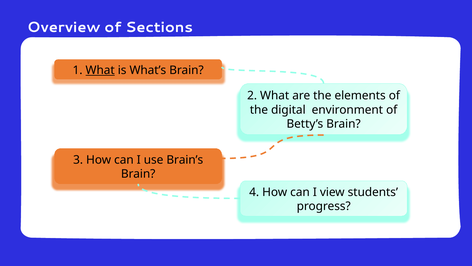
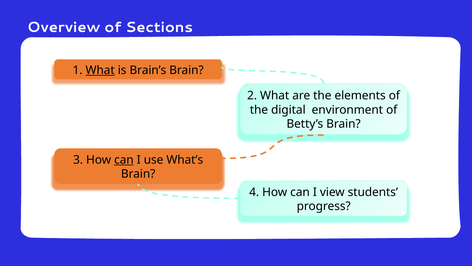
What’s: What’s -> Brain’s
can at (124, 160) underline: none -> present
Brain’s: Brain’s -> What’s
